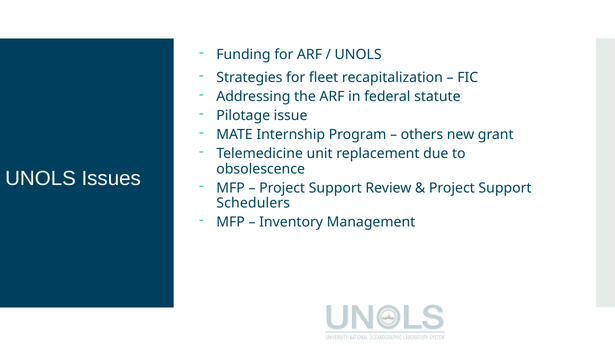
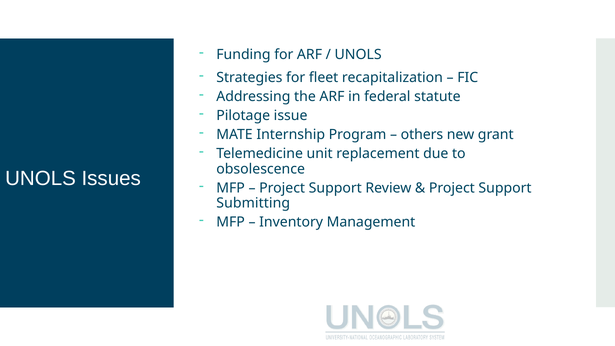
Schedulers: Schedulers -> Submitting
